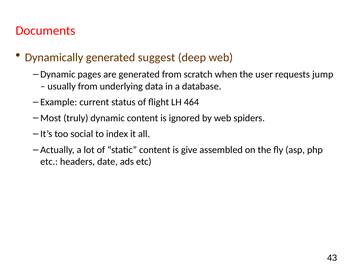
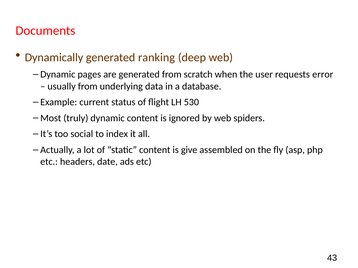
suggest: suggest -> ranking
jump: jump -> error
464: 464 -> 530
